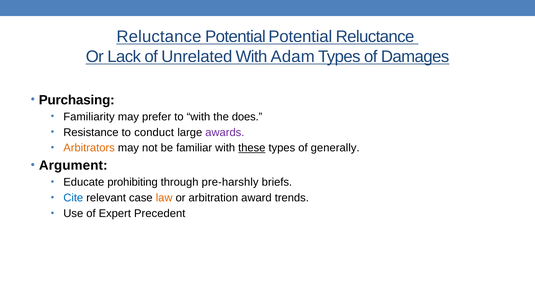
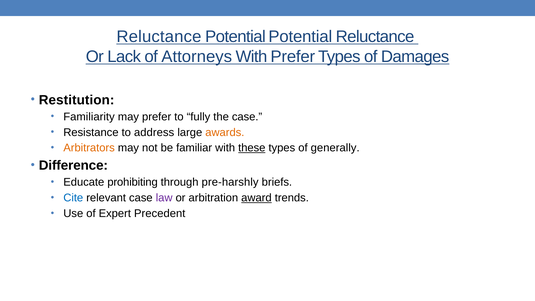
Unrelated: Unrelated -> Attorneys
With Adam: Adam -> Prefer
Purchasing: Purchasing -> Restitution
to with: with -> fully
the does: does -> case
conduct: conduct -> address
awards colour: purple -> orange
Argument: Argument -> Difference
law colour: orange -> purple
award underline: none -> present
